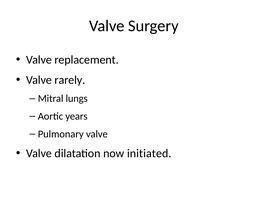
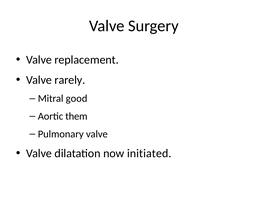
lungs: lungs -> good
years: years -> them
